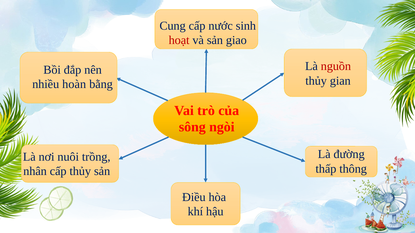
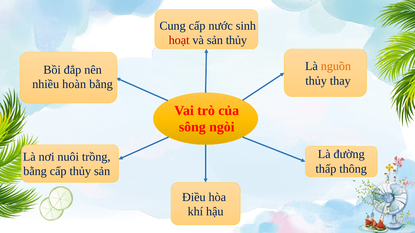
sản giao: giao -> thủy
nguồn colour: red -> orange
gian: gian -> thay
nhân at (35, 172): nhân -> bằng
